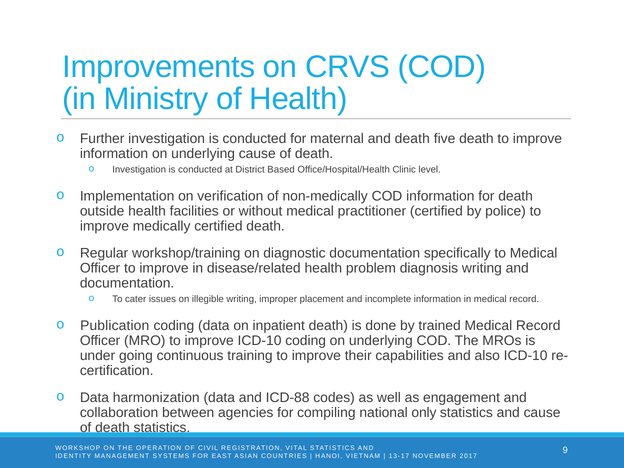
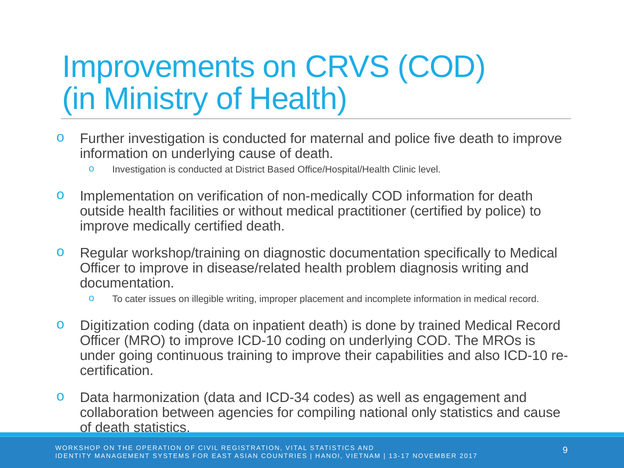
and death: death -> police
Publication: Publication -> Digitization
ICD-88: ICD-88 -> ICD-34
